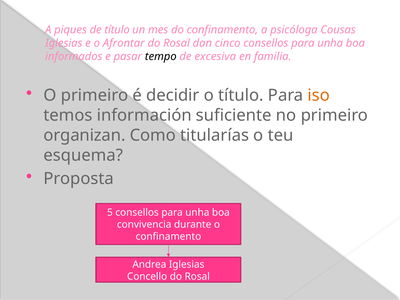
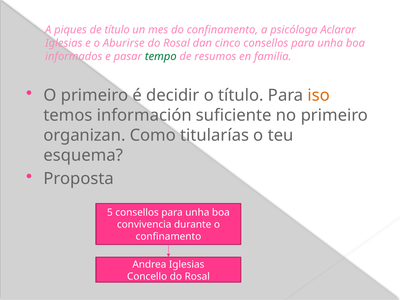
Cousas: Cousas -> Aclarar
Afrontar: Afrontar -> Aburirse
tempo colour: black -> green
excesiva: excesiva -> resumos
